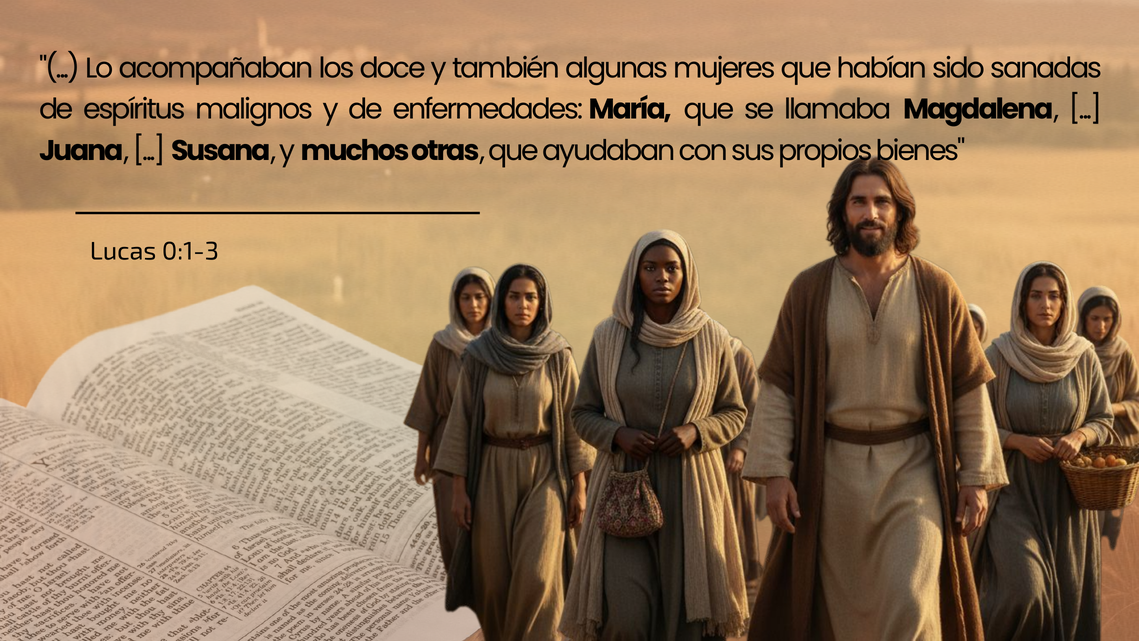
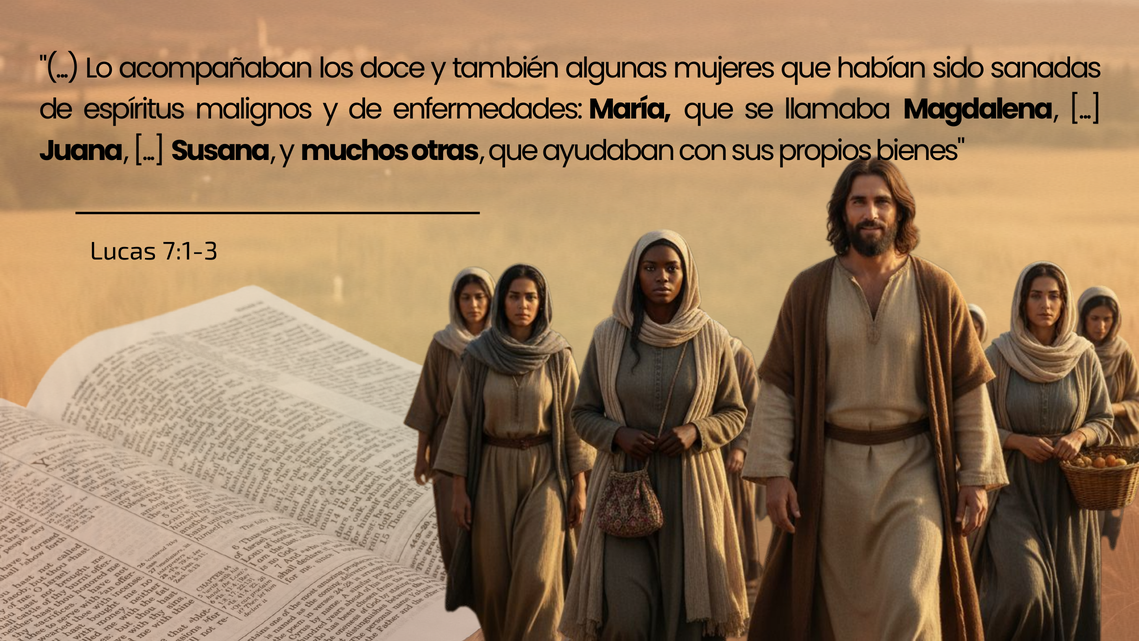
0:1-3: 0:1-3 -> 7:1-3
